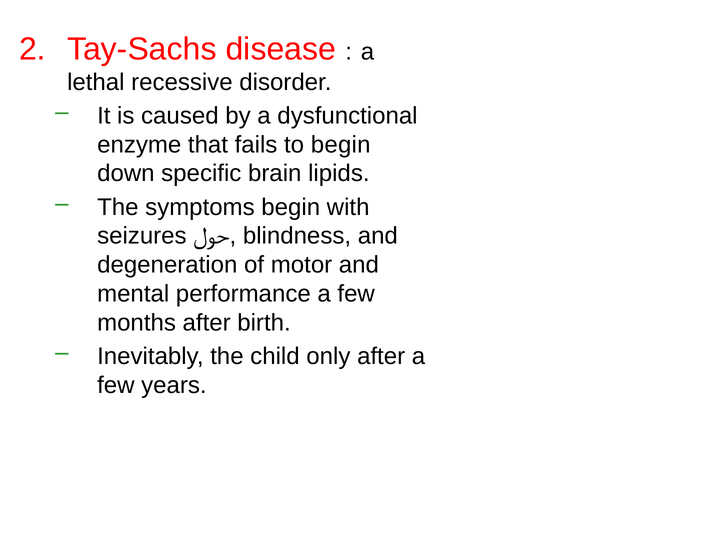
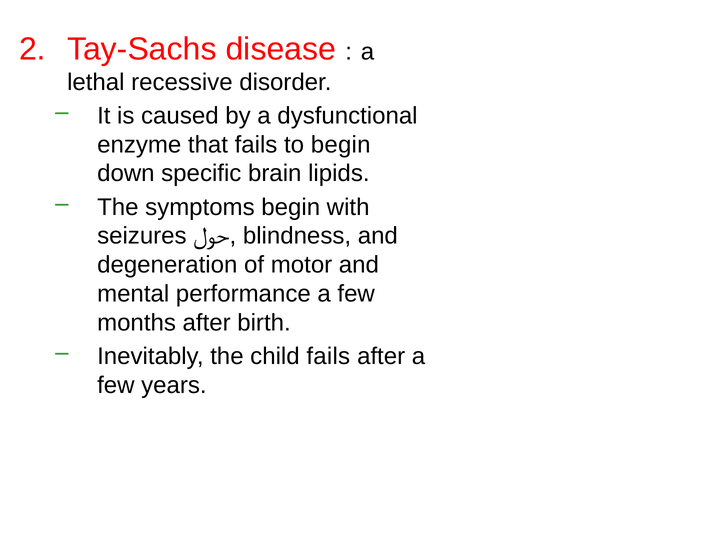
child only: only -> fails
